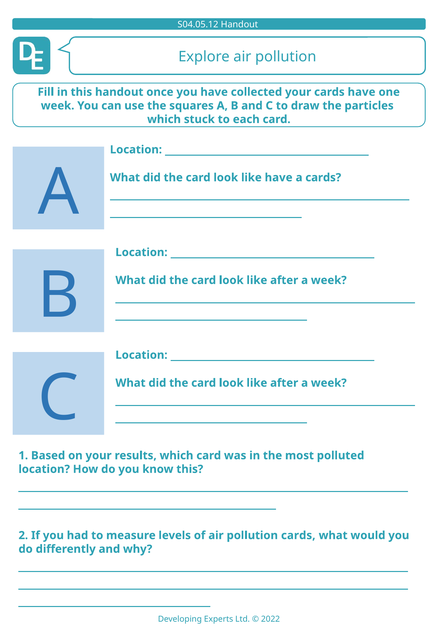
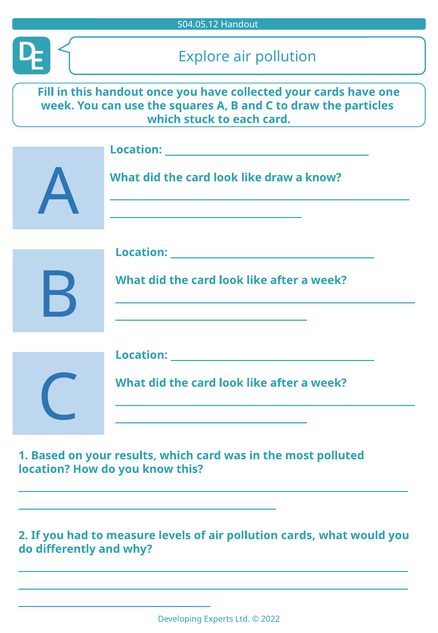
like have: have -> draw
a cards: cards -> know
